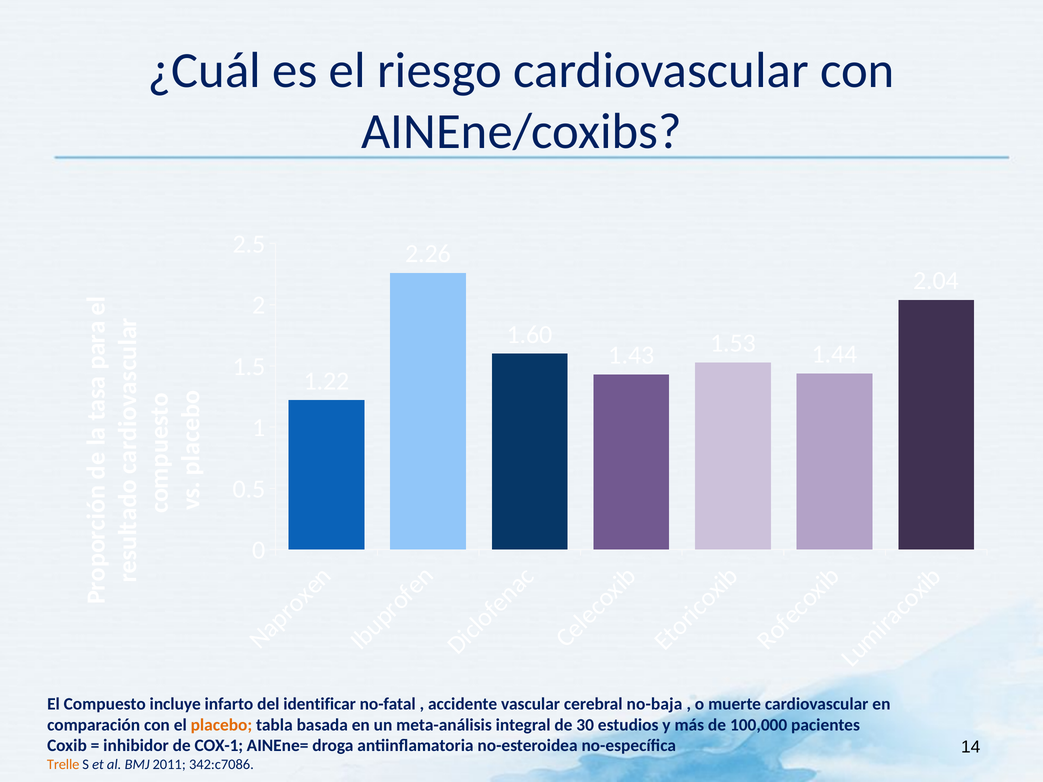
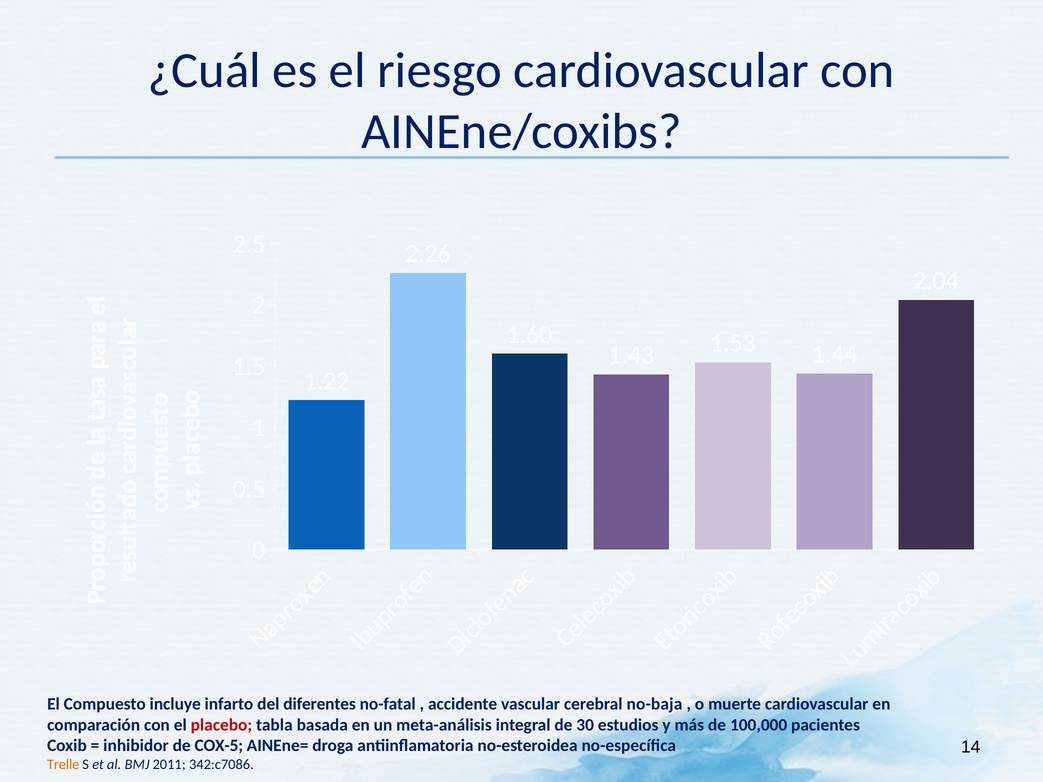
identificar: identificar -> diferentes
placebo colour: orange -> red
COX-1: COX-1 -> COX-5
